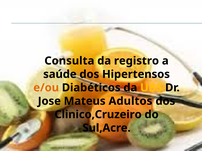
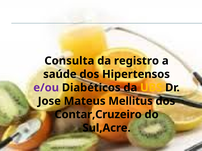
e/ou colour: orange -> purple
Adultos: Adultos -> Mellitus
Clinico,Cruzeiro: Clinico,Cruzeiro -> Contar,Cruzeiro
